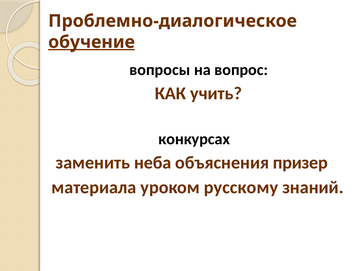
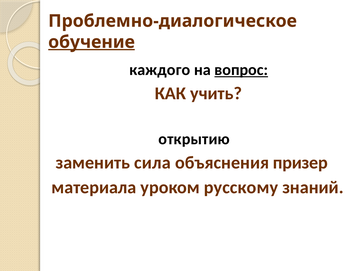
вопросы: вопросы -> каждого
вопрос underline: none -> present
конкурсах: конкурсах -> открытию
неба: неба -> сила
